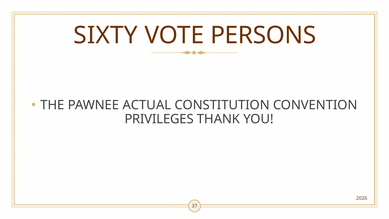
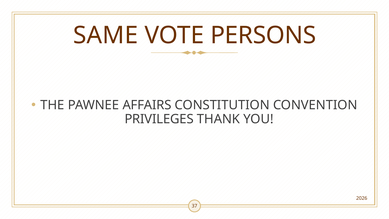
SIXTY: SIXTY -> SAME
ACTUAL: ACTUAL -> AFFAIRS
